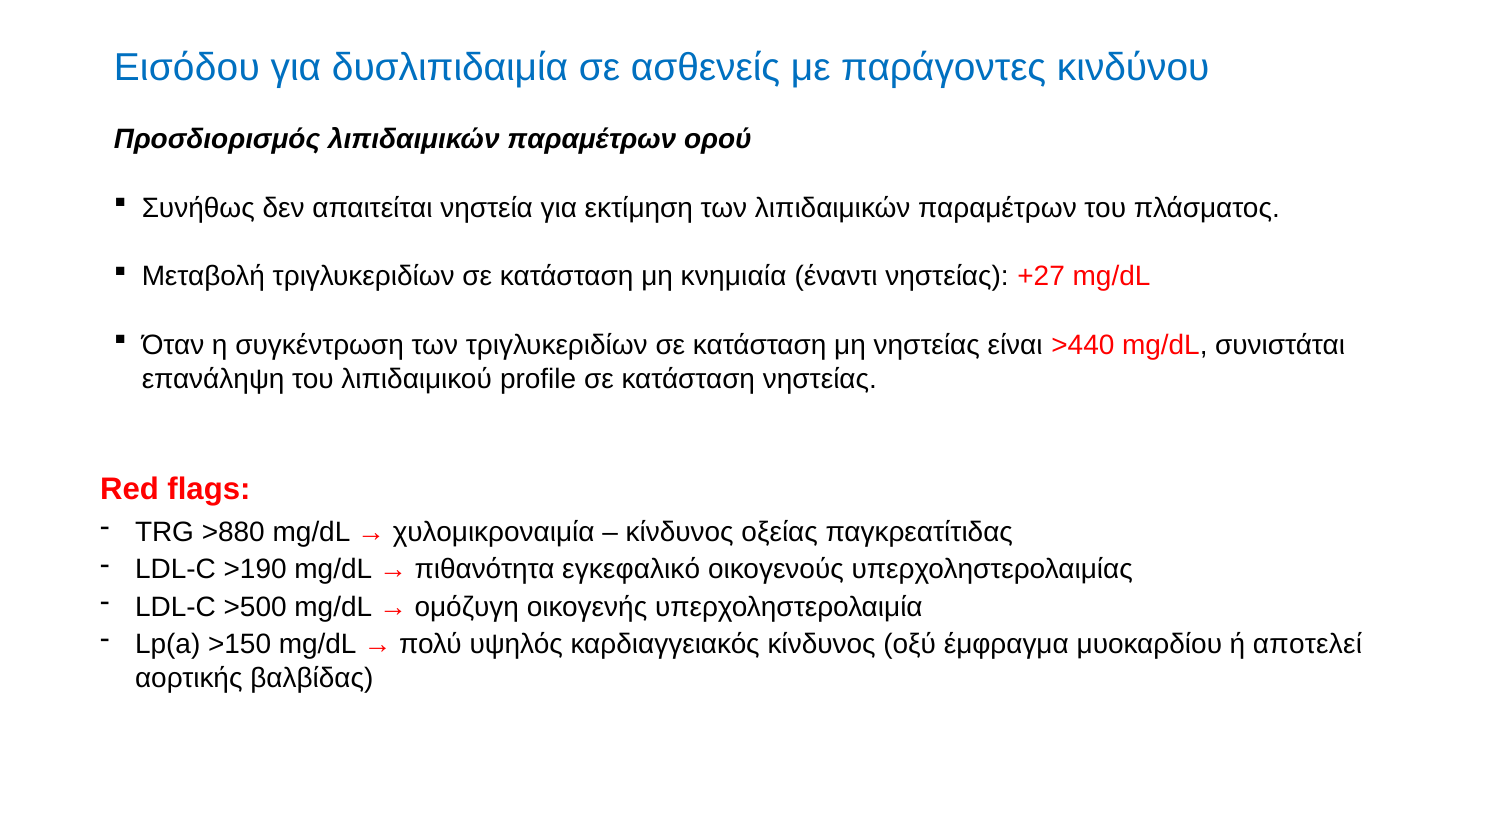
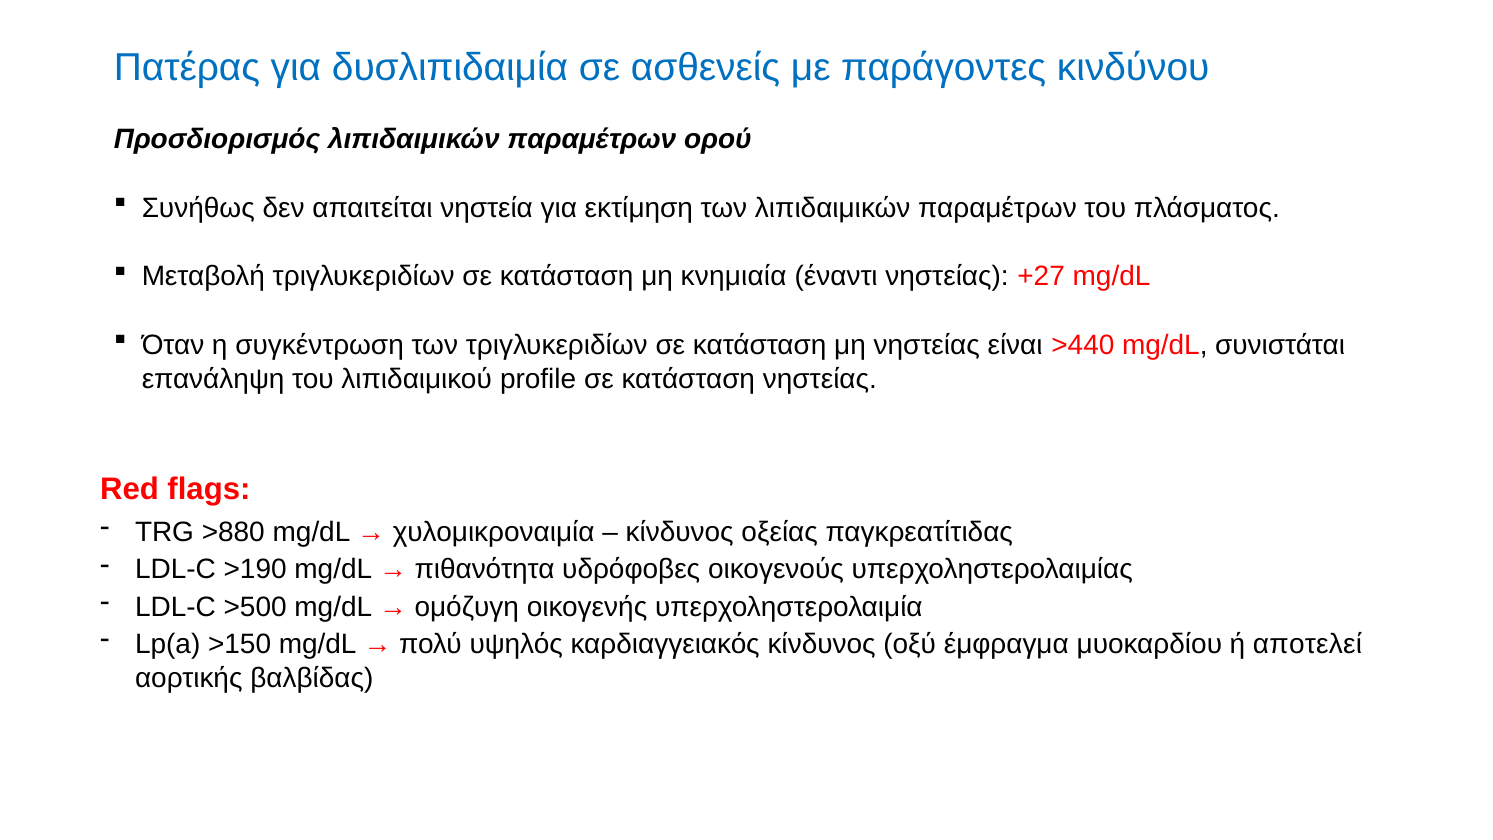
Εισόδου: Εισόδου -> Πατέρας
εγκεφαλικό: εγκεφαλικό -> υδρόφοβες
